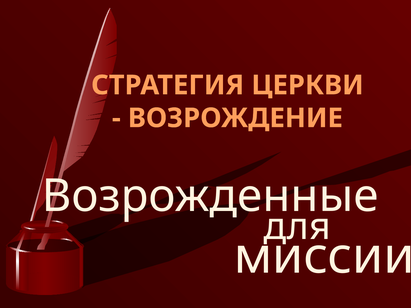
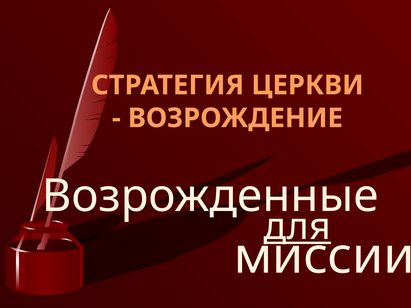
для underline: none -> present
